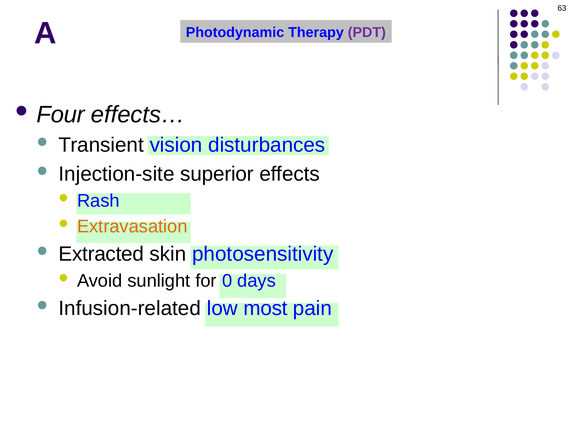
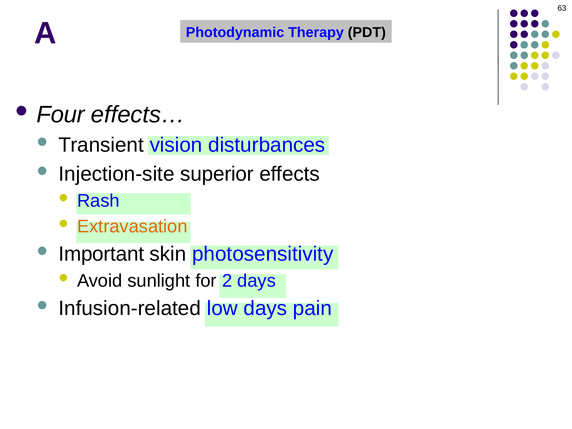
PDT colour: purple -> black
Extracted: Extracted -> Important
0: 0 -> 2
low most: most -> days
